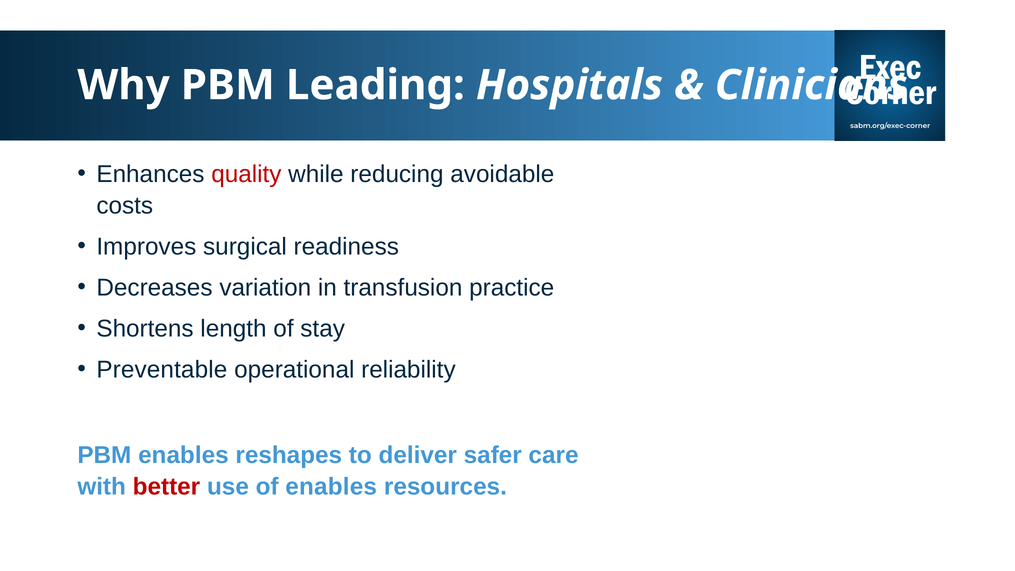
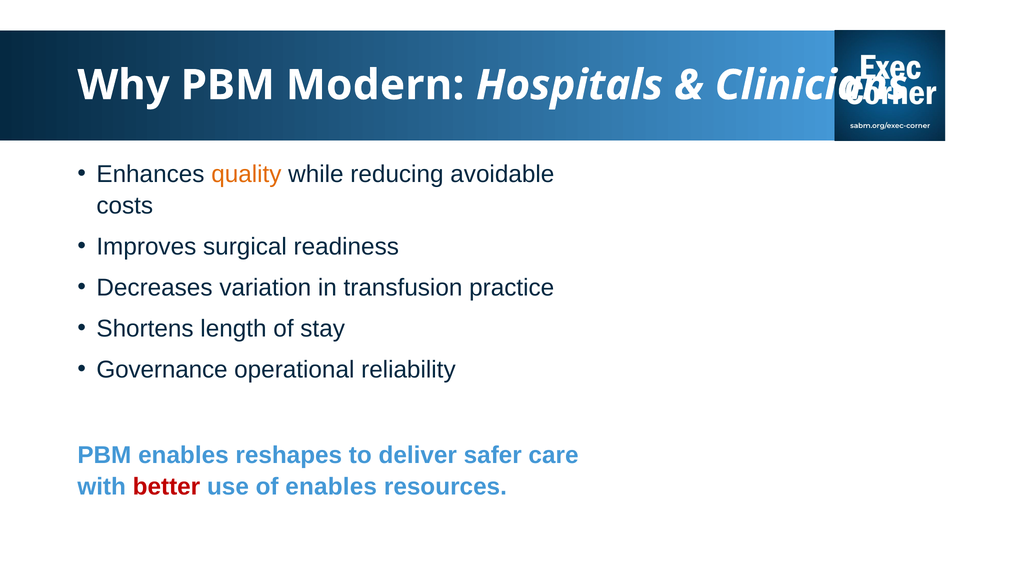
Leading: Leading -> Modern
quality colour: red -> orange
Preventable: Preventable -> Governance
